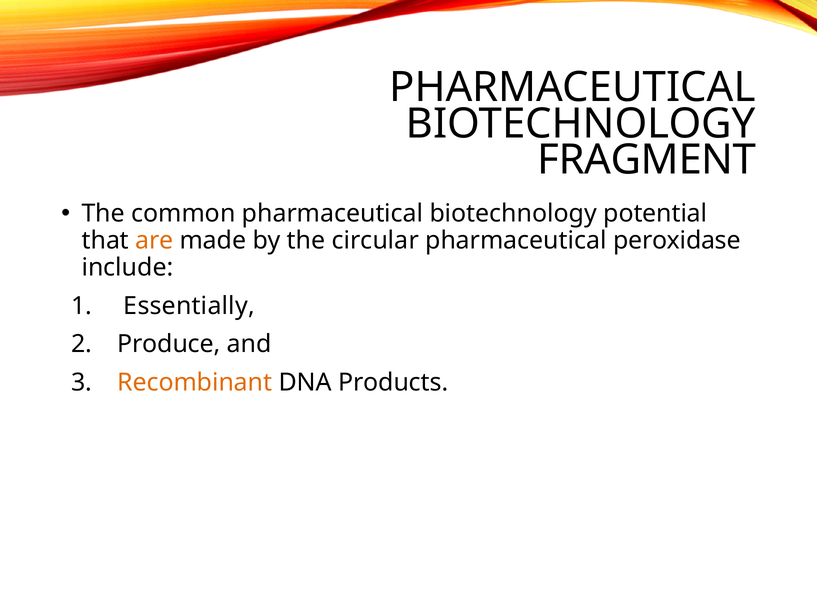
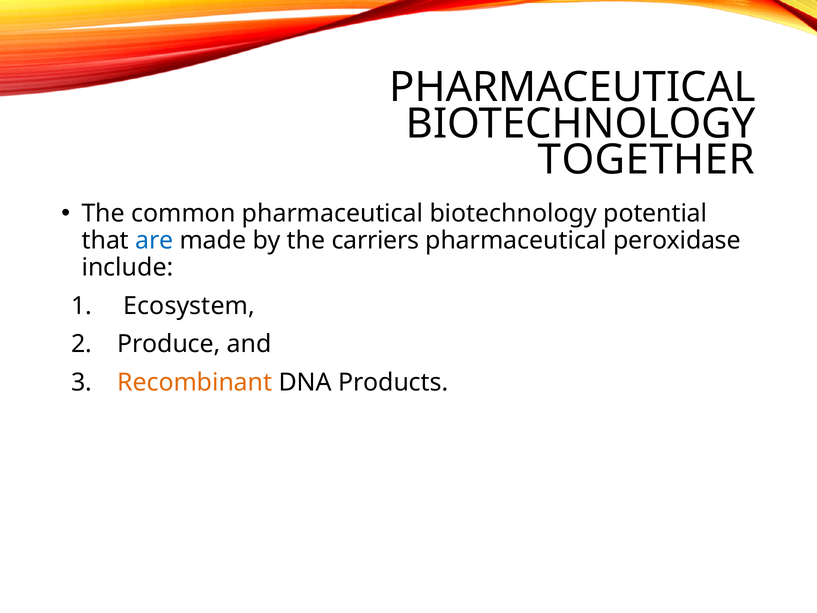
FRAGMENT: FRAGMENT -> TOGETHER
are colour: orange -> blue
circular: circular -> carriers
Essentially: Essentially -> Ecosystem
